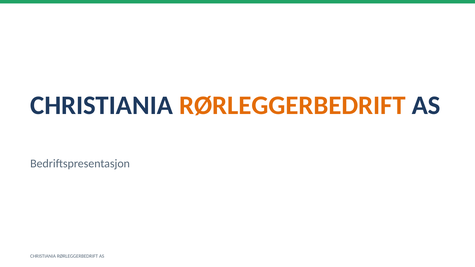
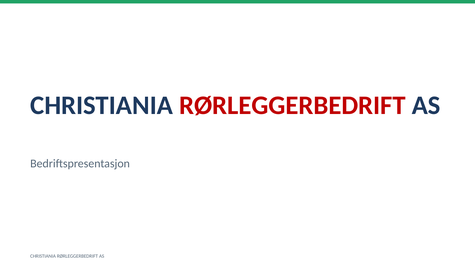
RØRLEGGERBEDRIFT at (292, 105) colour: orange -> red
